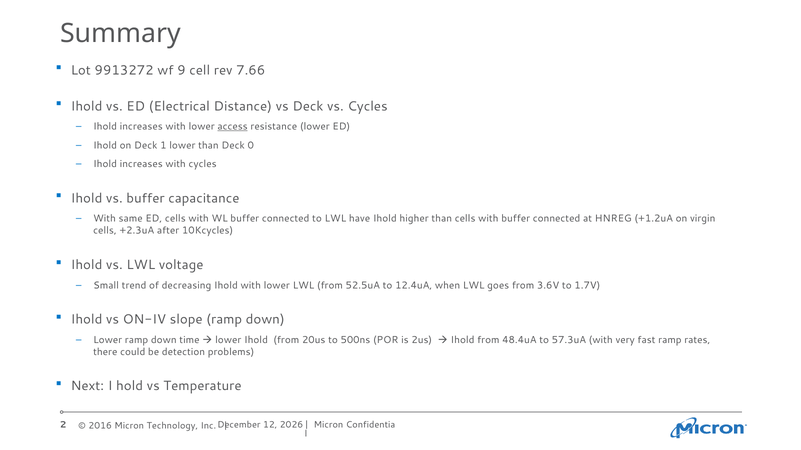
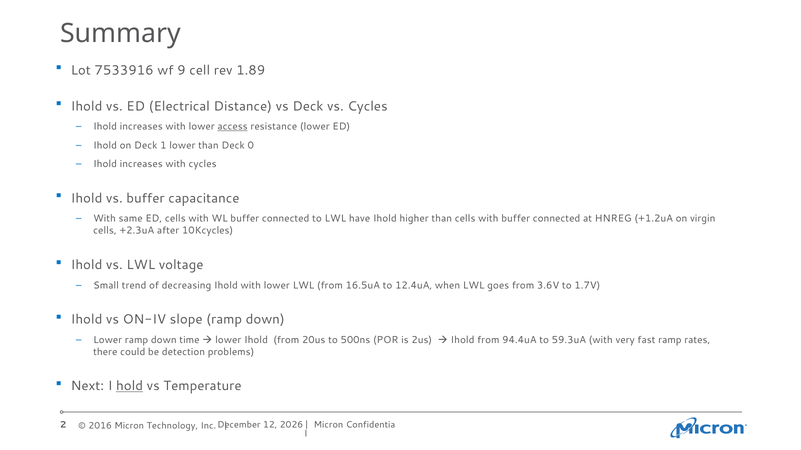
9913272: 9913272 -> 7533916
7.66: 7.66 -> 1.89
52.5uA: 52.5uA -> 16.5uA
48.4uA: 48.4uA -> 94.4uA
57.3uA: 57.3uA -> 59.3uA
hold underline: none -> present
